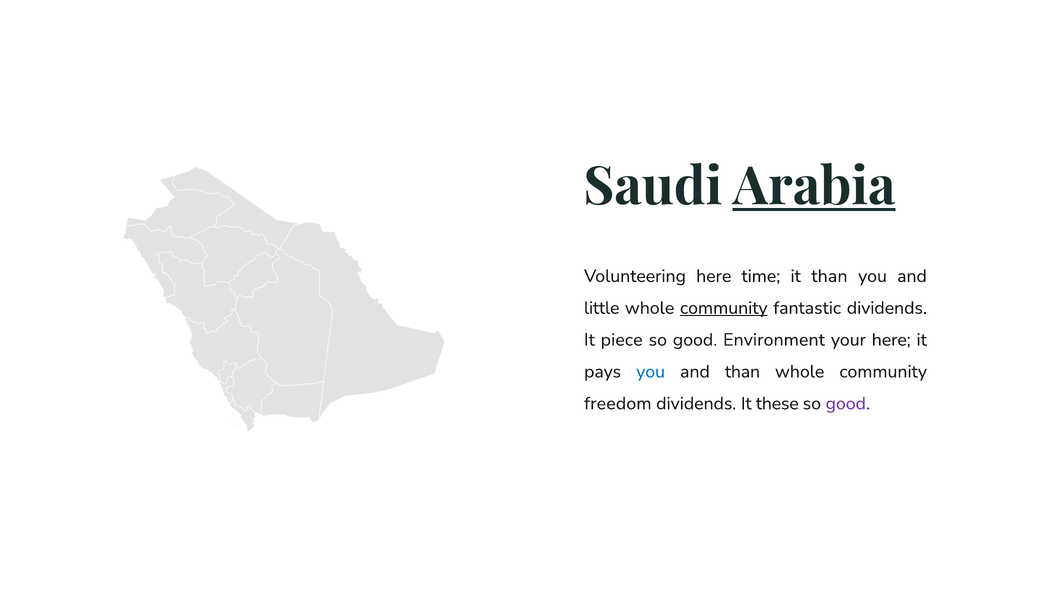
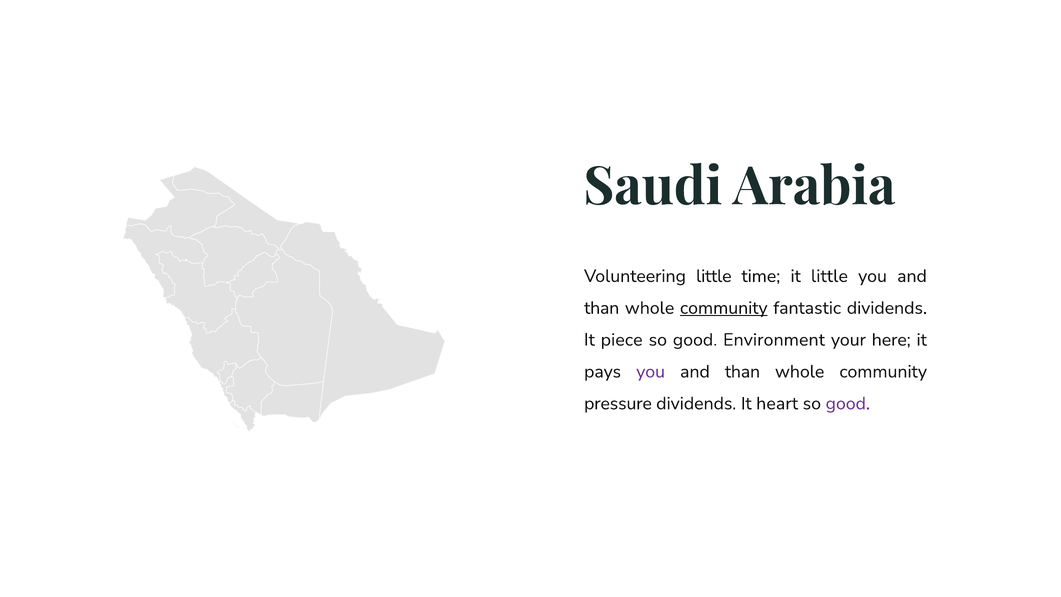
Arabia underline: present -> none
Volunteering here: here -> little
it than: than -> little
little at (602, 308): little -> than
you at (651, 372) colour: blue -> purple
freedom: freedom -> pressure
these: these -> heart
